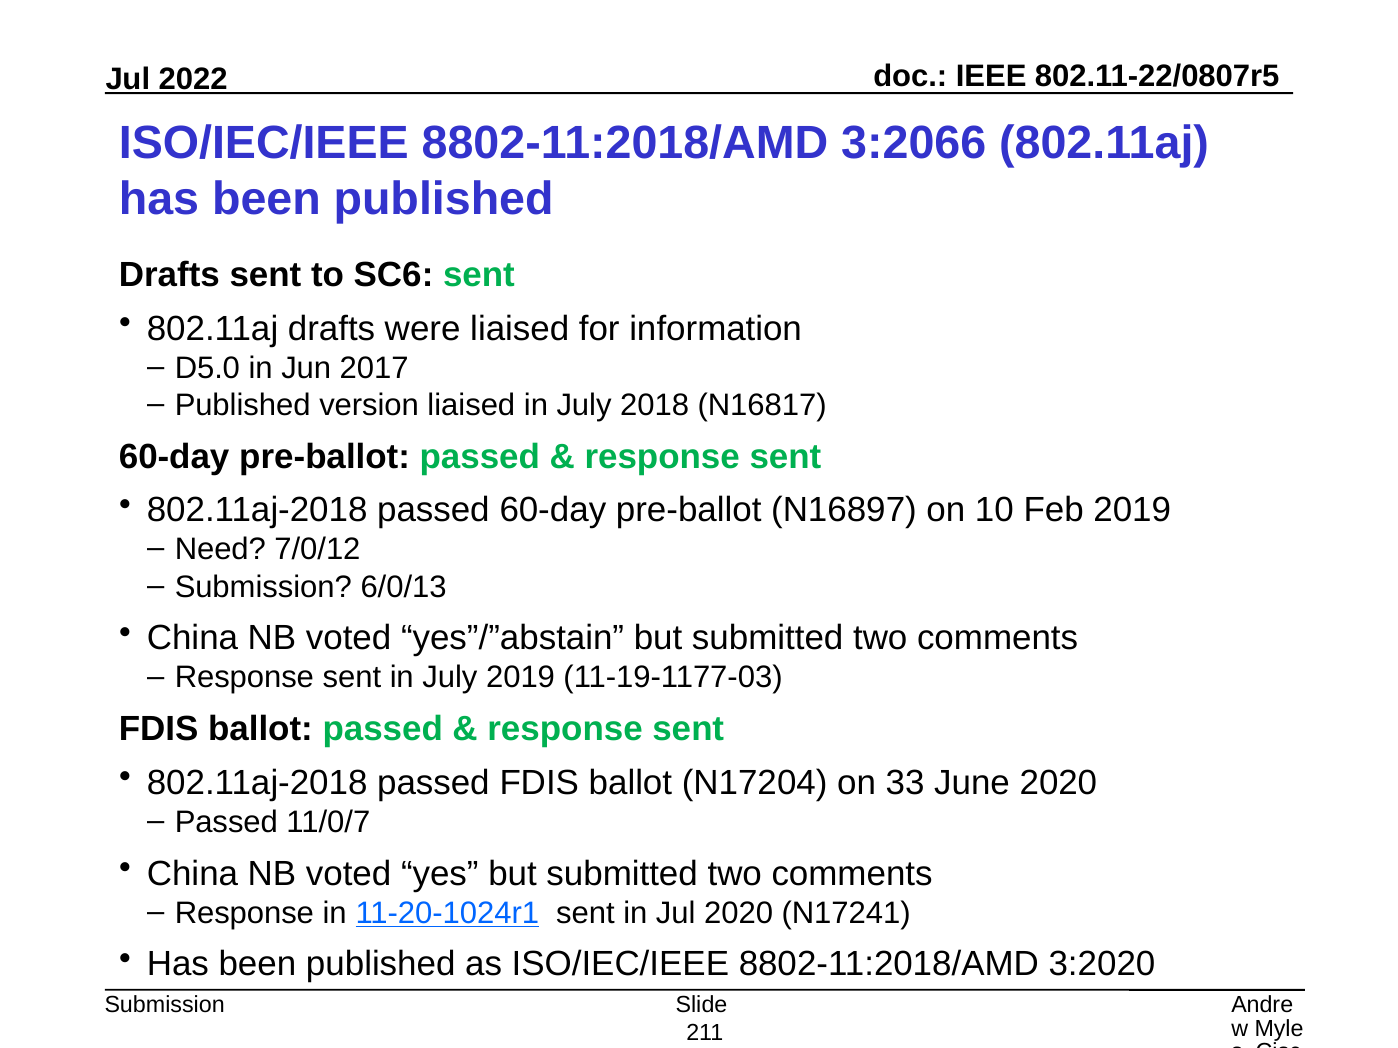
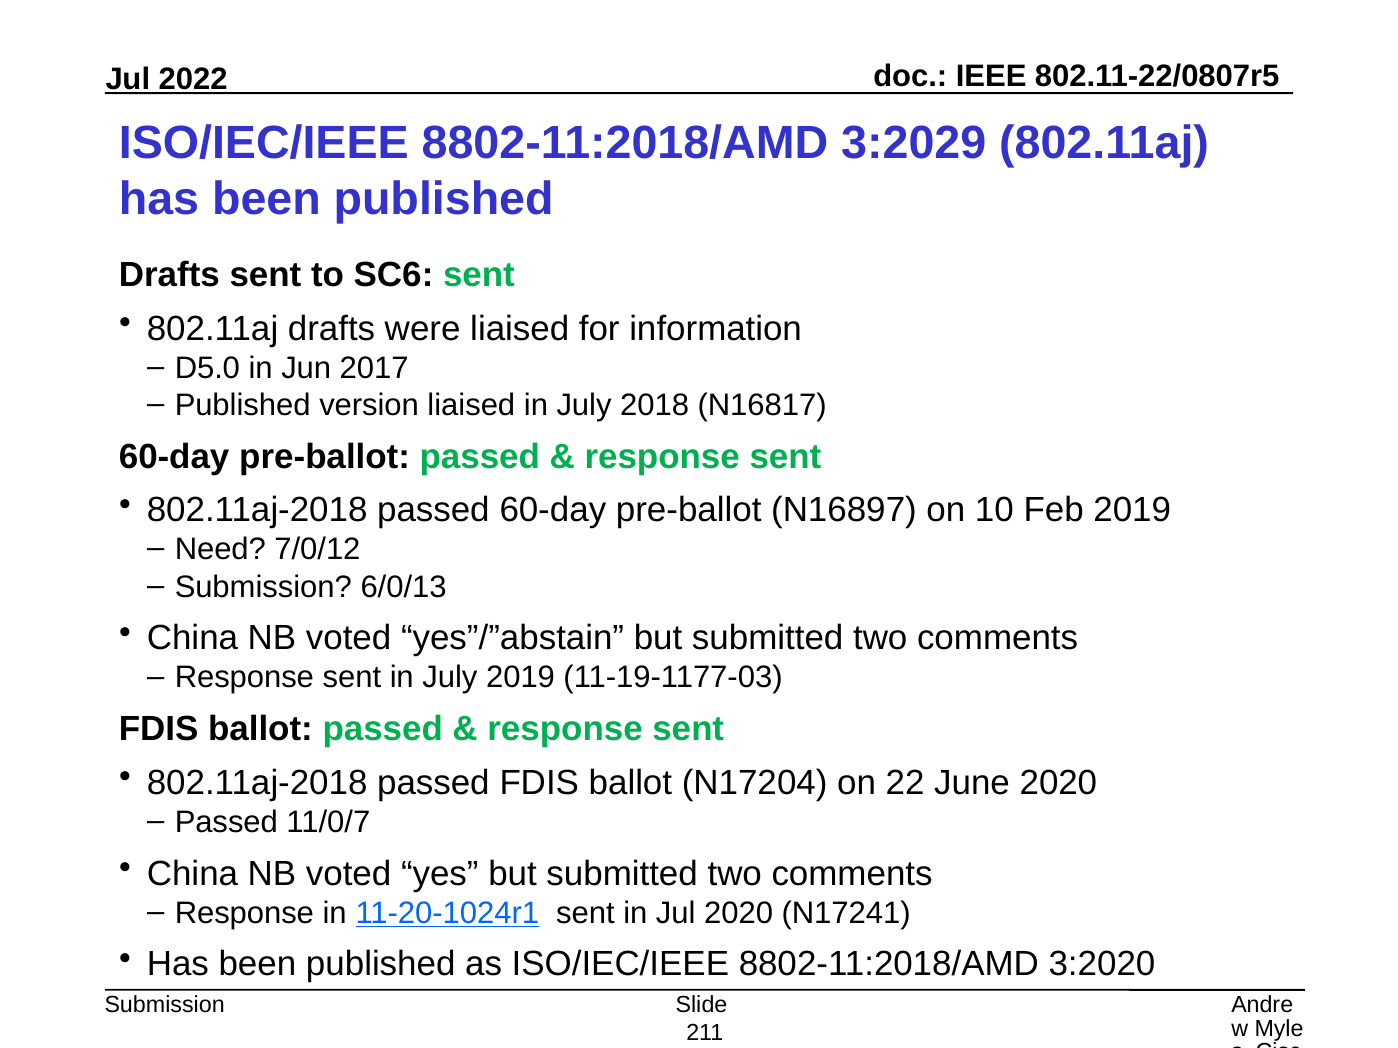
3:2066: 3:2066 -> 3:2029
33: 33 -> 22
